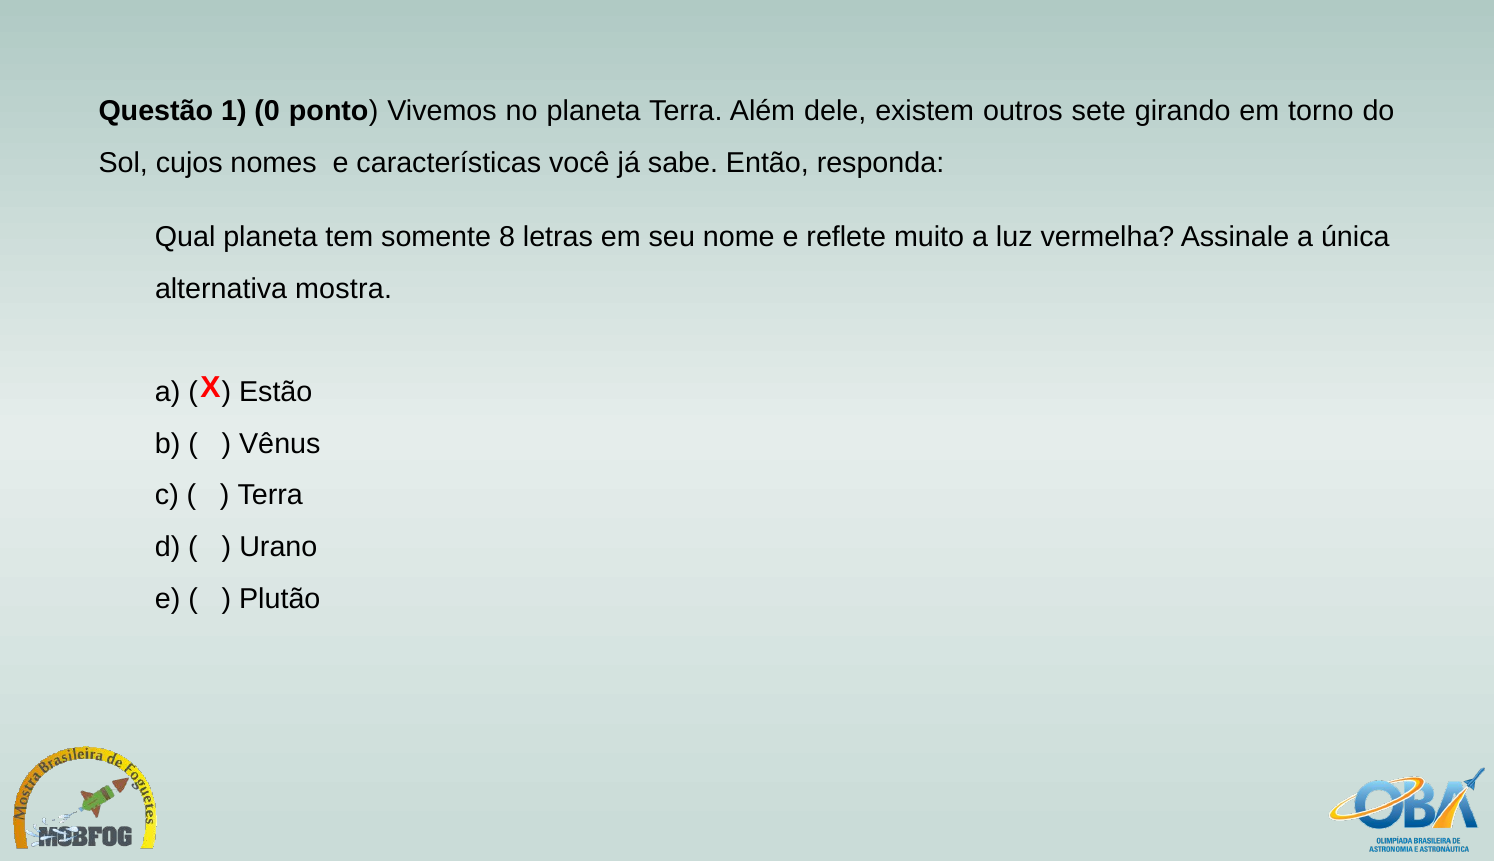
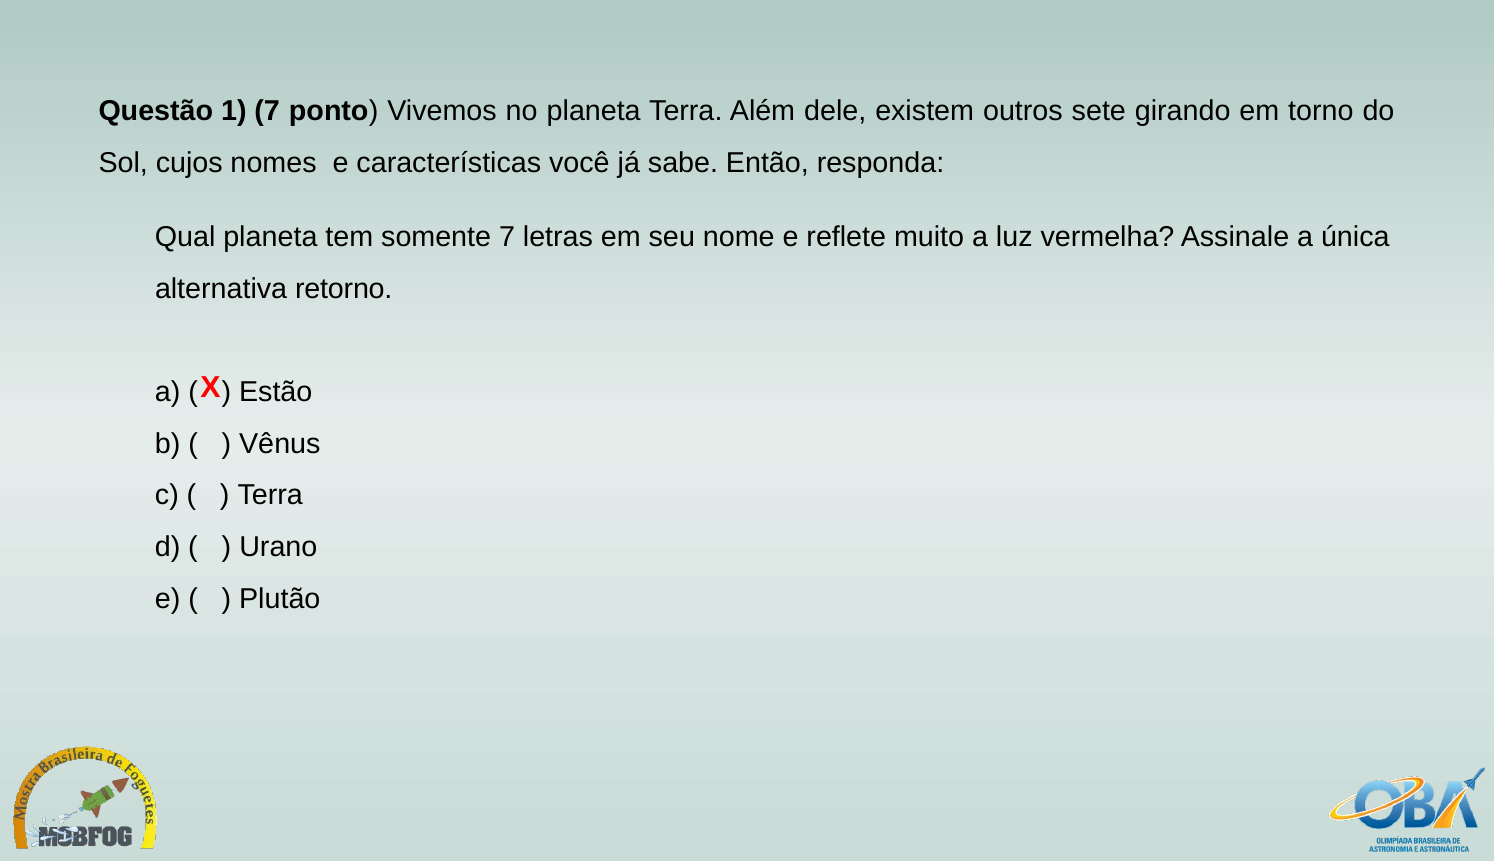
1 0: 0 -> 7
somente 8: 8 -> 7
mostra: mostra -> retorno
